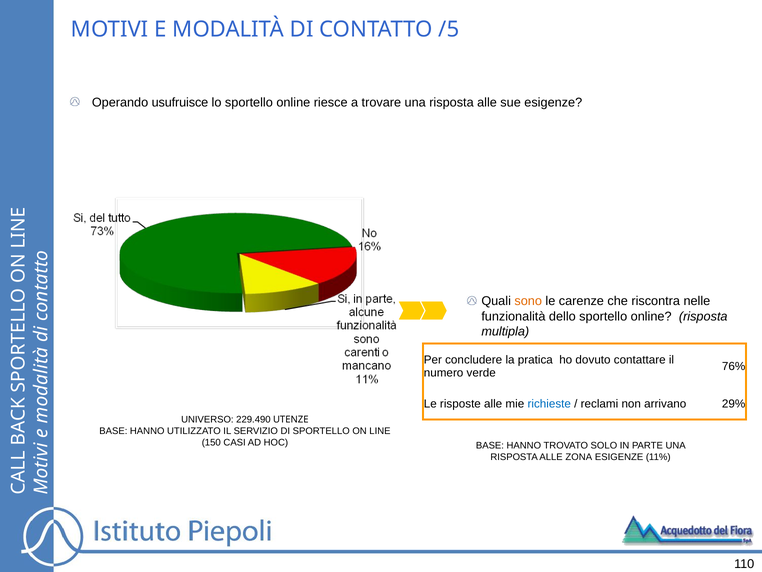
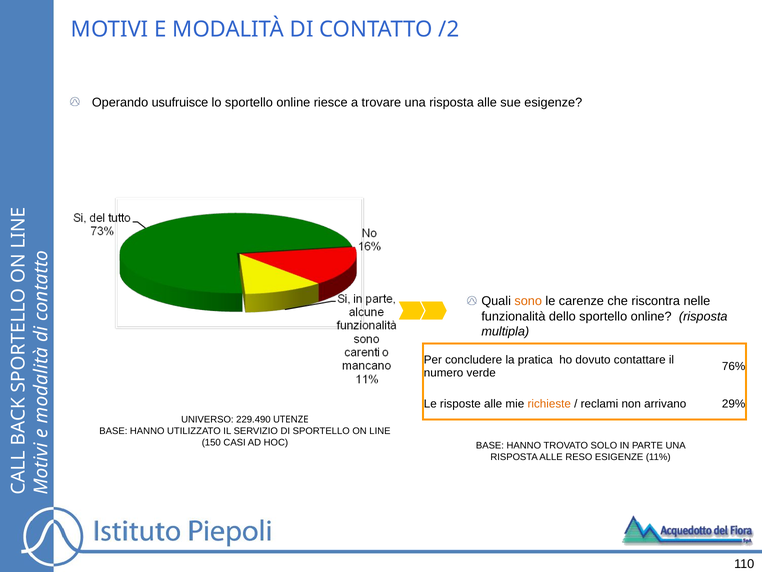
/5: /5 -> /2
richieste colour: blue -> orange
ZONA: ZONA -> RESO
